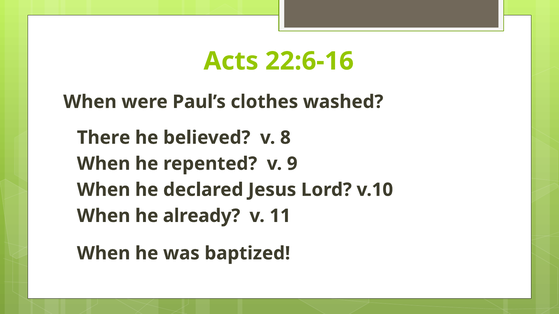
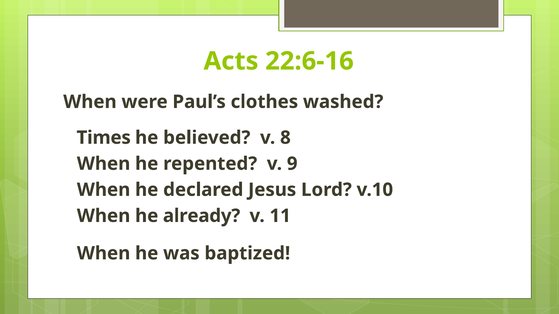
There: There -> Times
